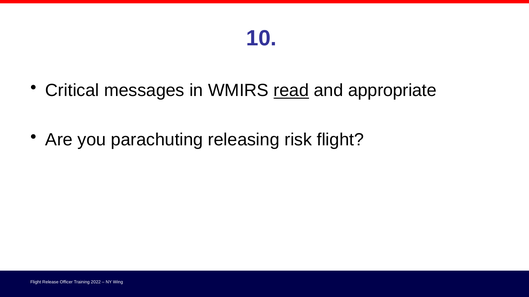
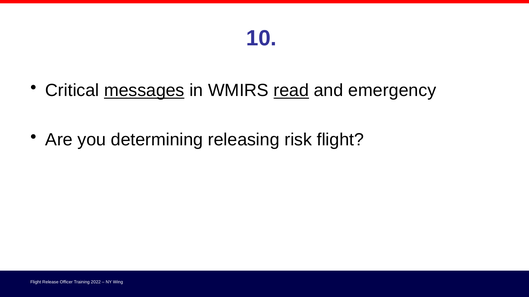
messages underline: none -> present
appropriate: appropriate -> emergency
parachuting: parachuting -> determining
